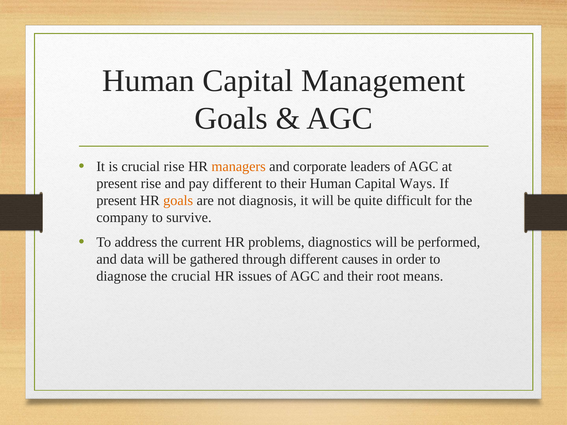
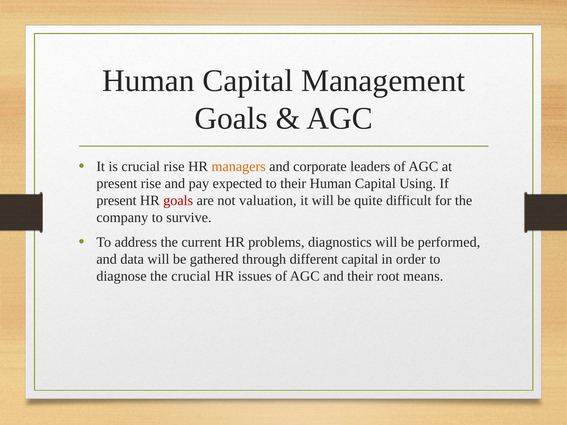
pay different: different -> expected
Ways: Ways -> Using
goals at (178, 201) colour: orange -> red
diagnosis: diagnosis -> valuation
different causes: causes -> capital
